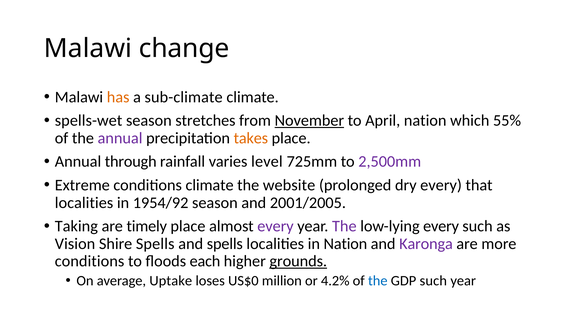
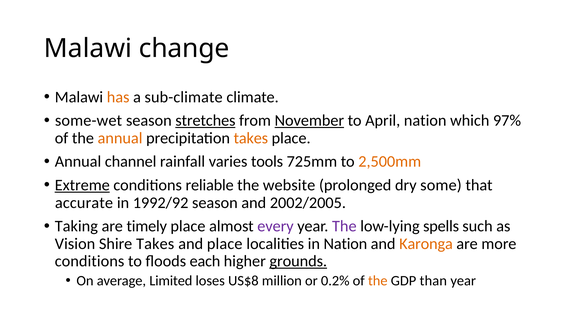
spells-wet: spells-wet -> some-wet
stretches underline: none -> present
55%: 55% -> 97%
annual at (120, 138) colour: purple -> orange
through: through -> channel
level: level -> tools
2,500mm colour: purple -> orange
Extreme underline: none -> present
conditions climate: climate -> reliable
dry every: every -> some
localities at (84, 203): localities -> accurate
1954/92: 1954/92 -> 1992/92
2001/2005: 2001/2005 -> 2002/2005
low-lying every: every -> spells
Shire Spells: Spells -> Takes
and spells: spells -> place
Karonga colour: purple -> orange
Uptake: Uptake -> Limited
US$0: US$0 -> US$8
4.2%: 4.2% -> 0.2%
the at (378, 281) colour: blue -> orange
GDP such: such -> than
